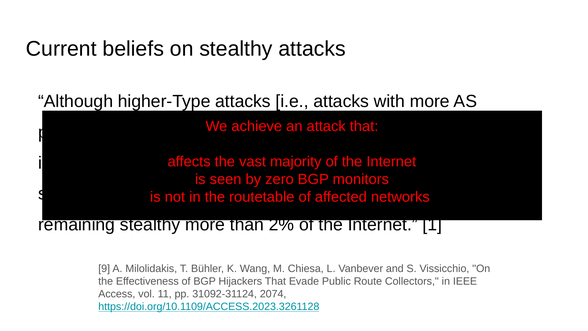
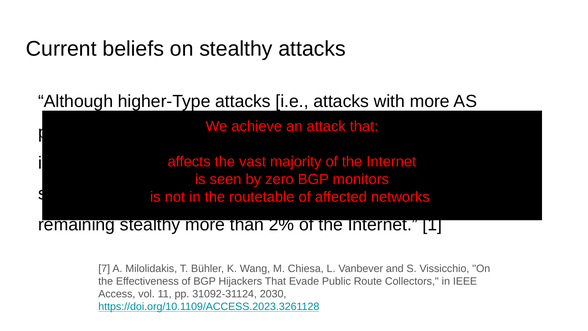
9: 9 -> 7
2074: 2074 -> 2030
